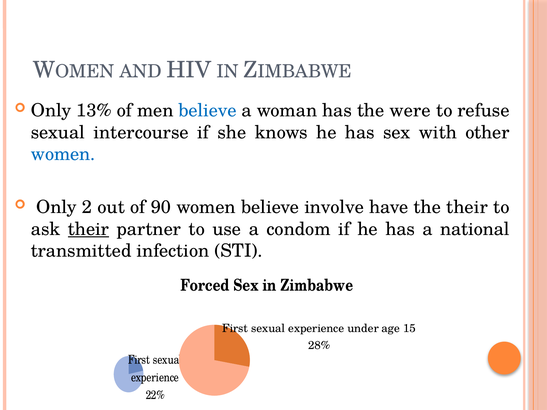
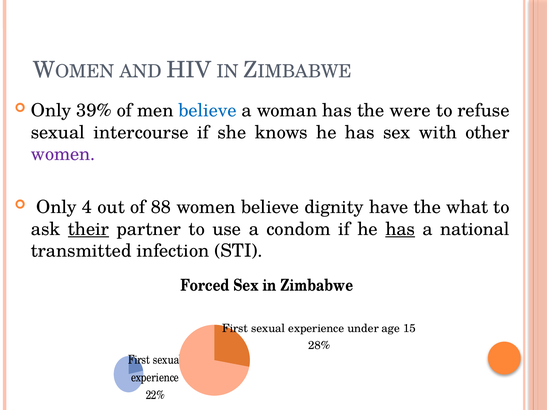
13%: 13% -> 39%
women at (63, 154) colour: blue -> purple
2: 2 -> 4
90: 90 -> 88
involve: involve -> dignity
the their: their -> what
has at (400, 229) underline: none -> present
